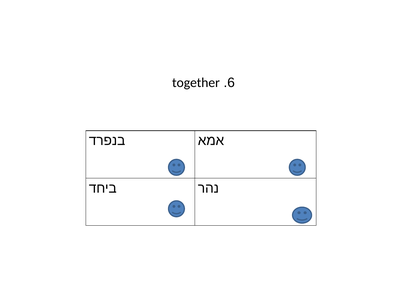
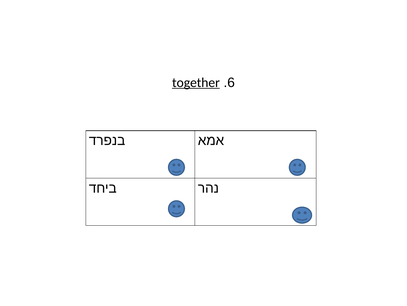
together underline: none -> present
